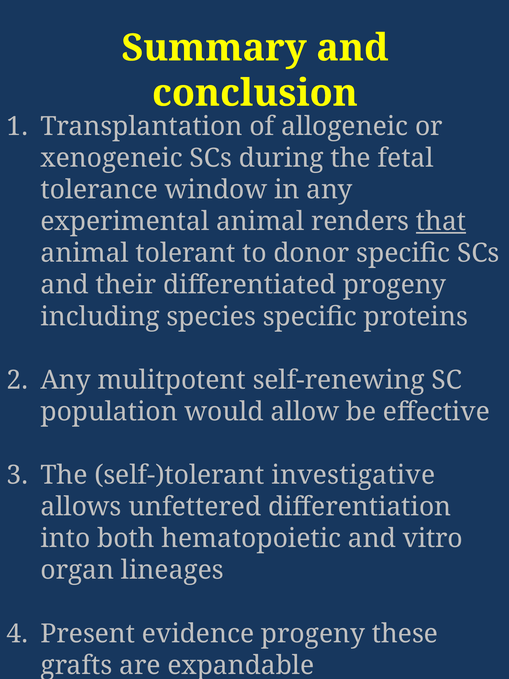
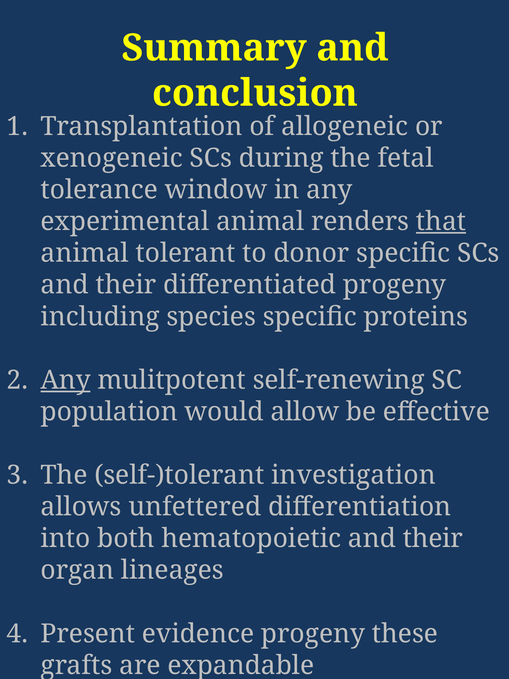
Any at (66, 380) underline: none -> present
investigative: investigative -> investigation
hematopoietic and vitro: vitro -> their
